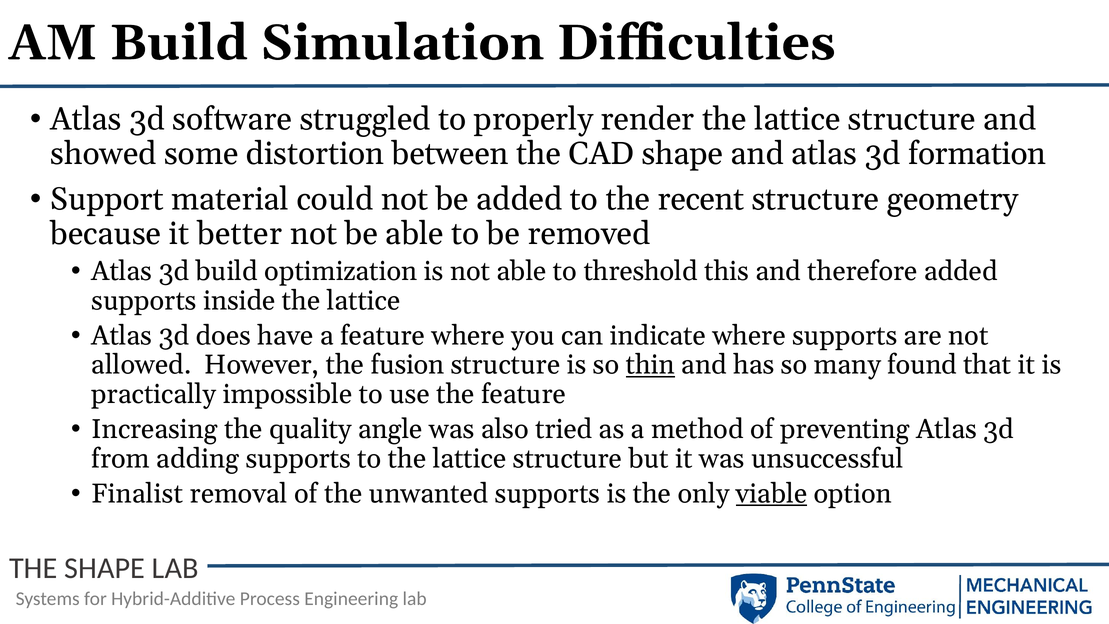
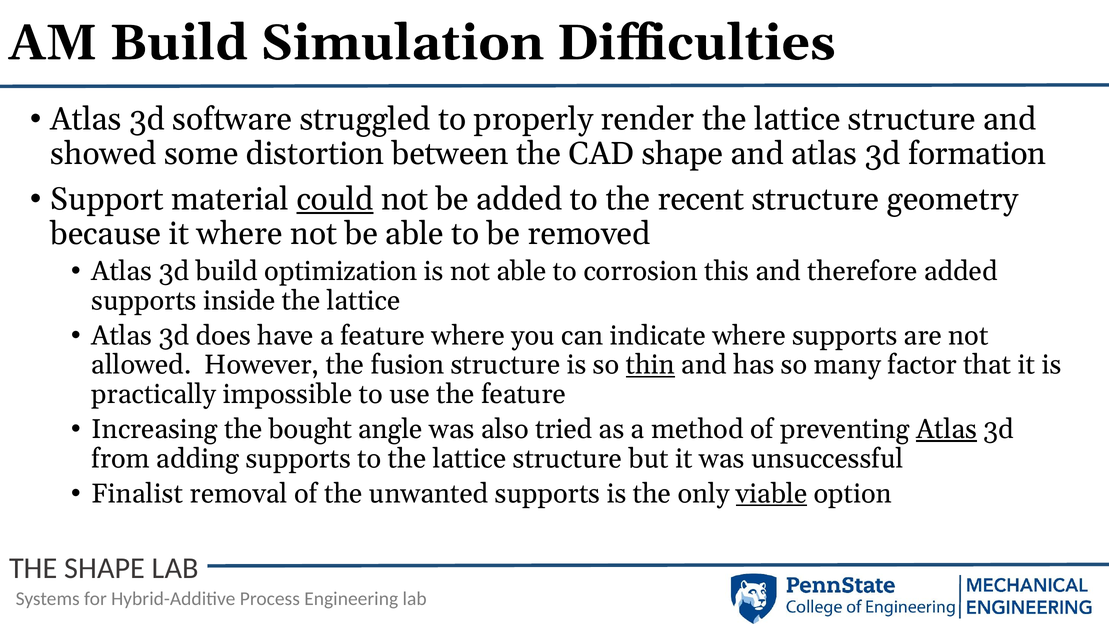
could underline: none -> present
it better: better -> where
threshold: threshold -> corrosion
found: found -> factor
quality: quality -> bought
Atlas at (947, 429) underline: none -> present
